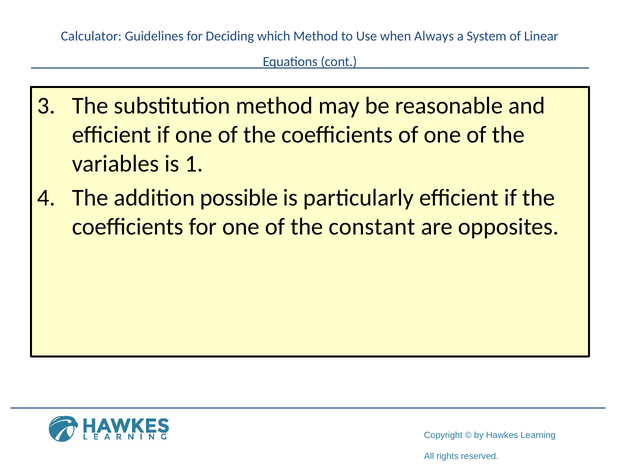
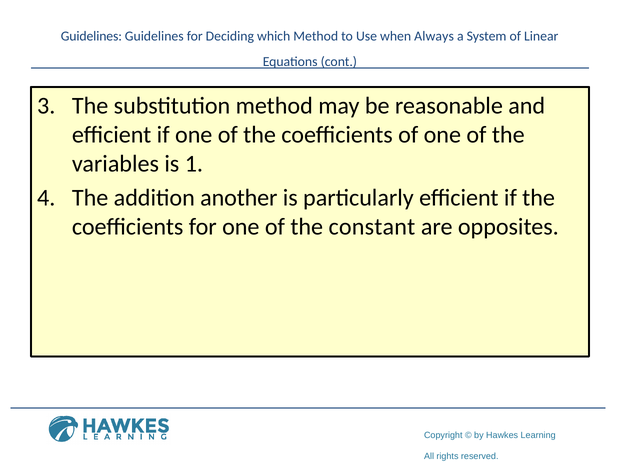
Calculator at (91, 36): Calculator -> Guidelines
possible: possible -> another
